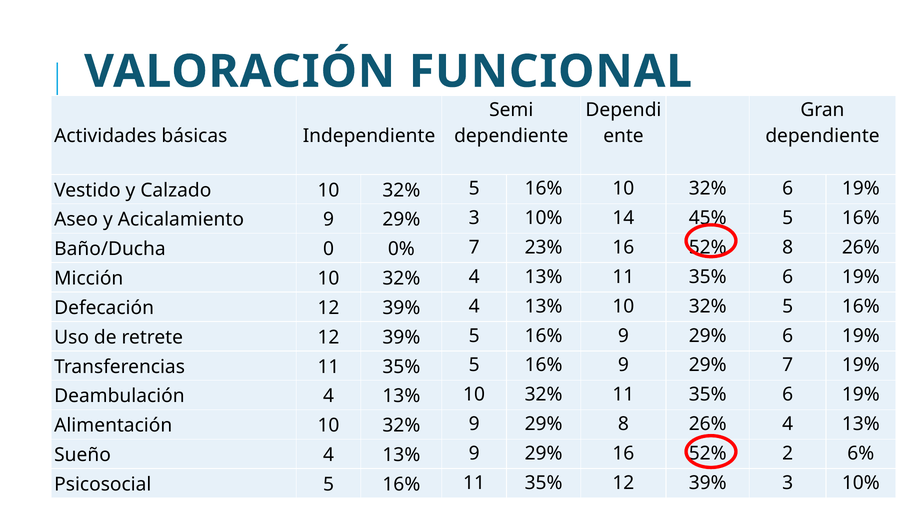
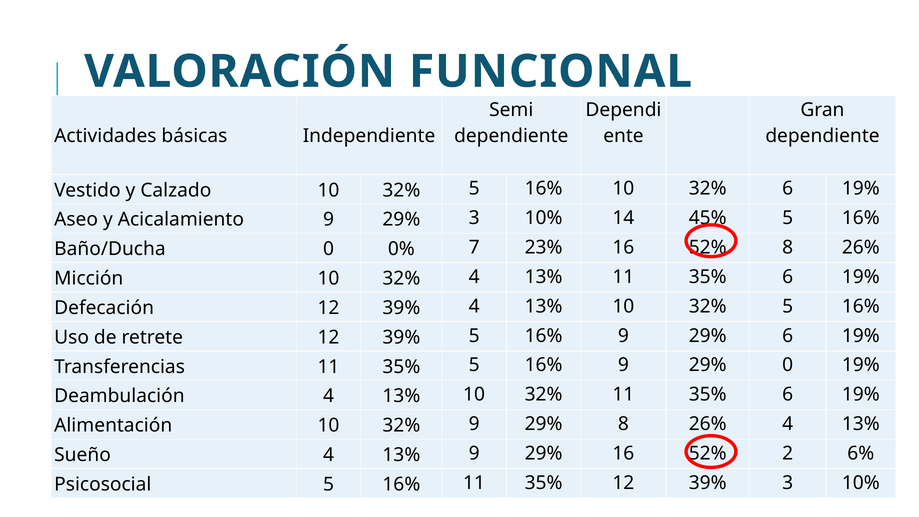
29% 7: 7 -> 0
